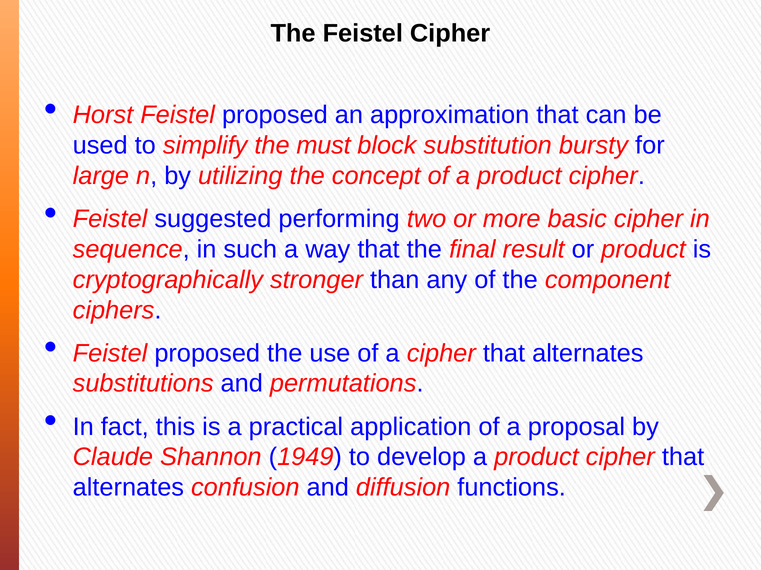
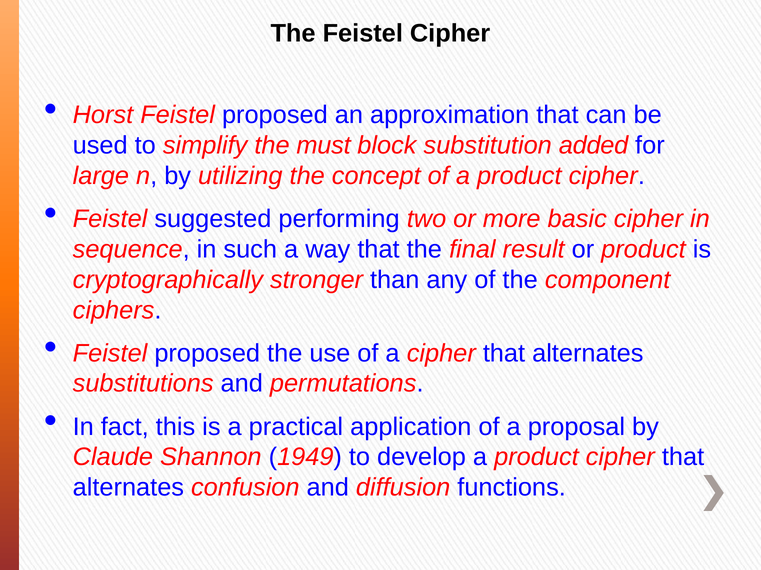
bursty: bursty -> added
